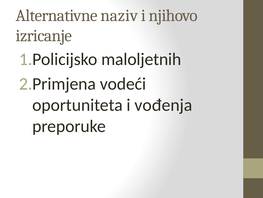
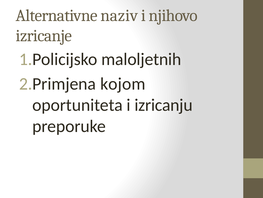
vodeći: vodeći -> kojom
vođenja: vođenja -> izricanju
